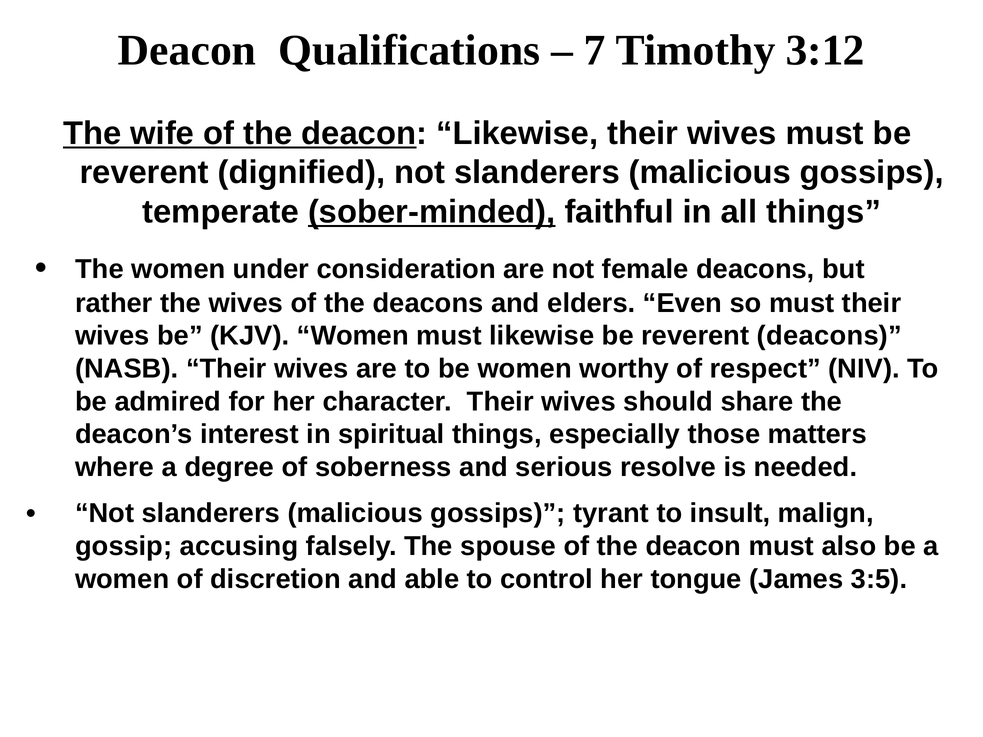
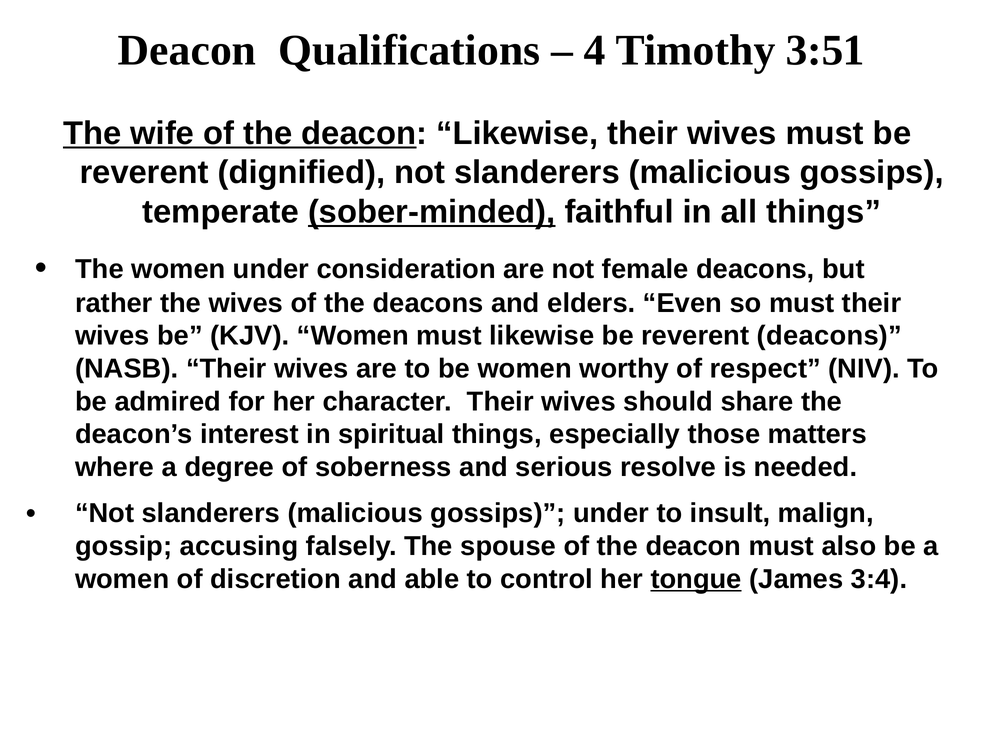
7: 7 -> 4
3:12: 3:12 -> 3:51
gossips tyrant: tyrant -> under
tongue underline: none -> present
3:5: 3:5 -> 3:4
